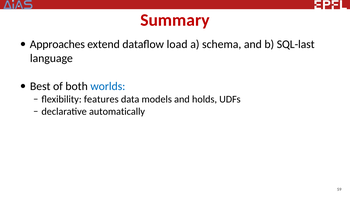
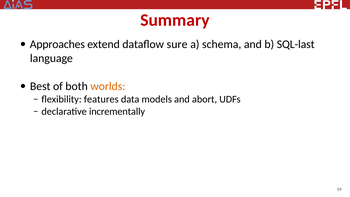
load: load -> sure
worlds colour: blue -> orange
holds: holds -> abort
automatically: automatically -> incrementally
